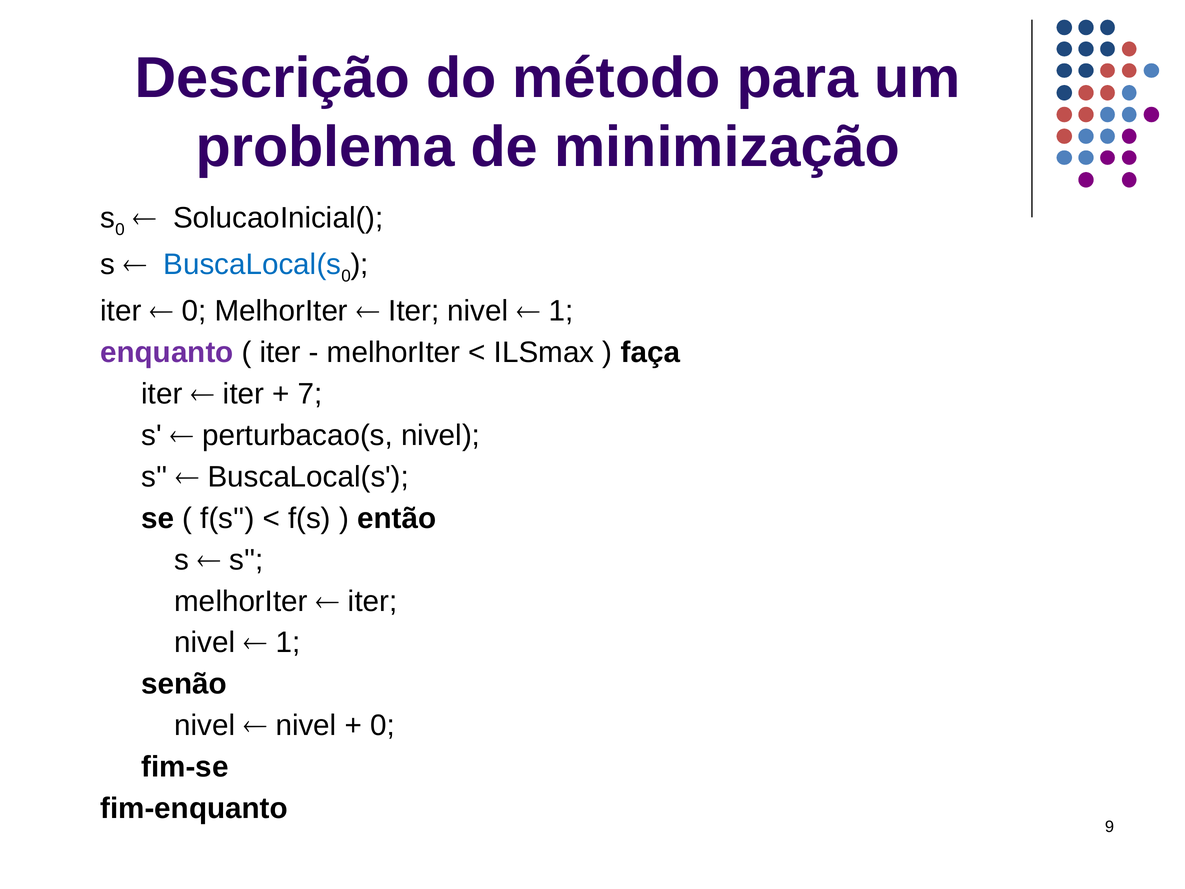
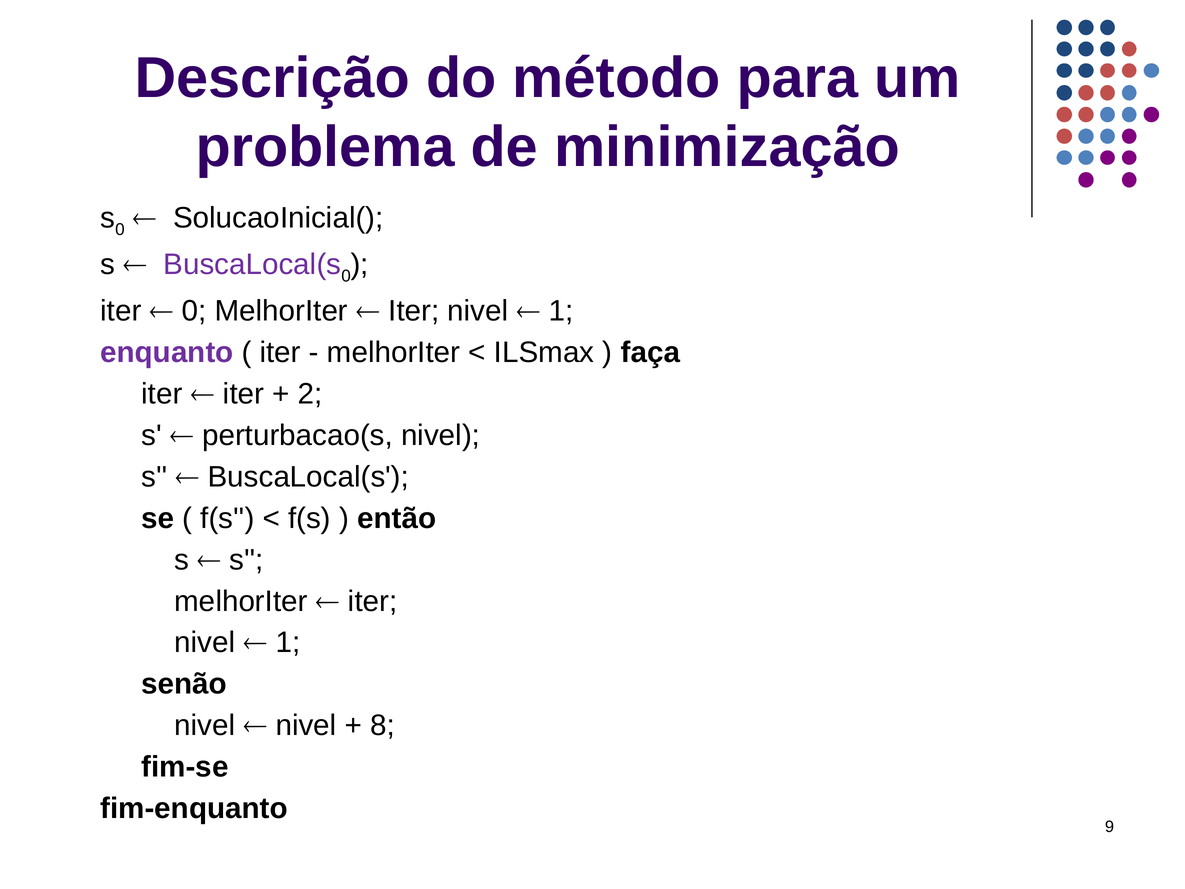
BuscaLocal(s at (252, 264) colour: blue -> purple
7: 7 -> 2
0 at (383, 725): 0 -> 8
